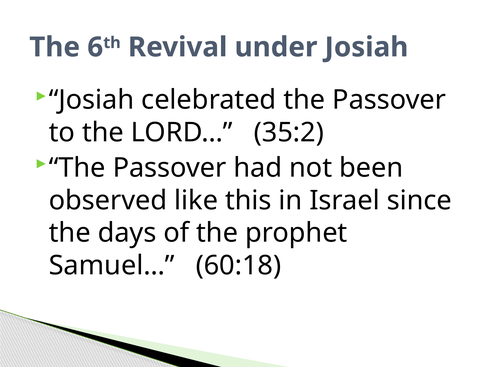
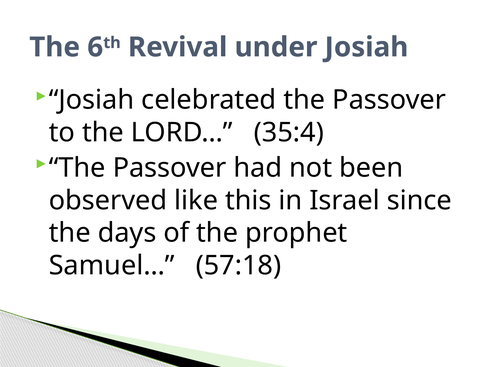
35:2: 35:2 -> 35:4
60:18: 60:18 -> 57:18
